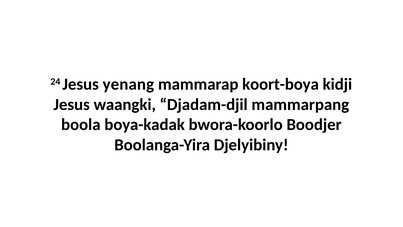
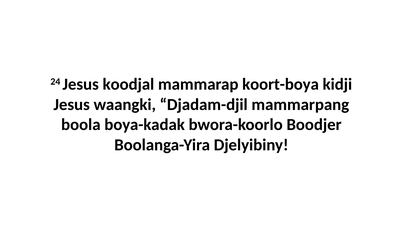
yenang: yenang -> koodjal
